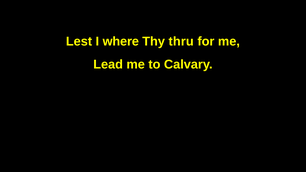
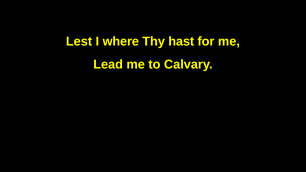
thru: thru -> hast
